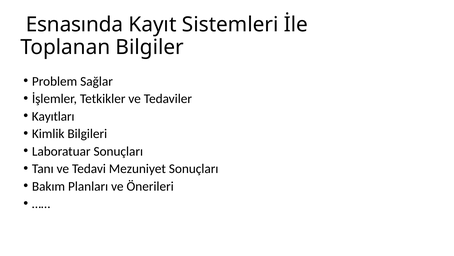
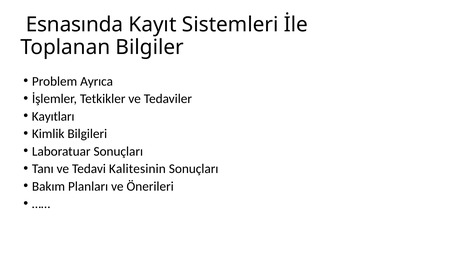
Sağlar: Sağlar -> Ayrıca
Mezuniyet: Mezuniyet -> Kalitesinin
